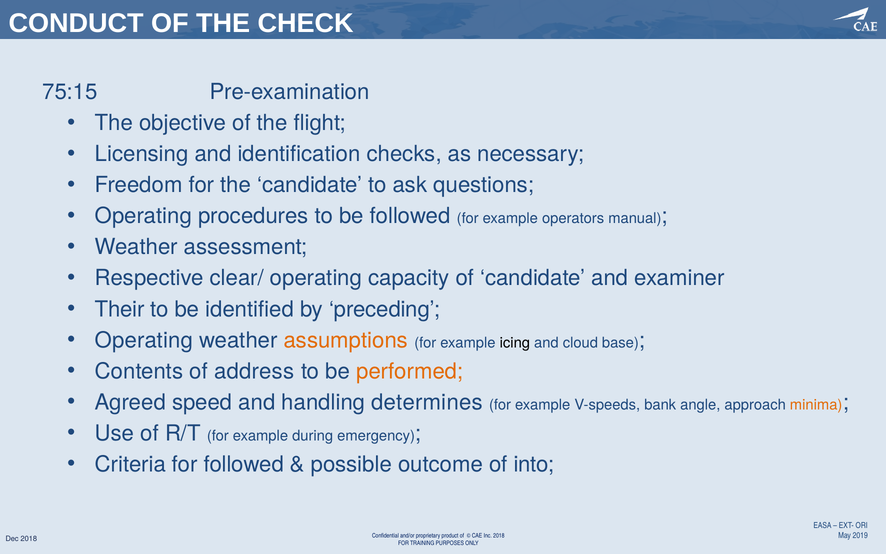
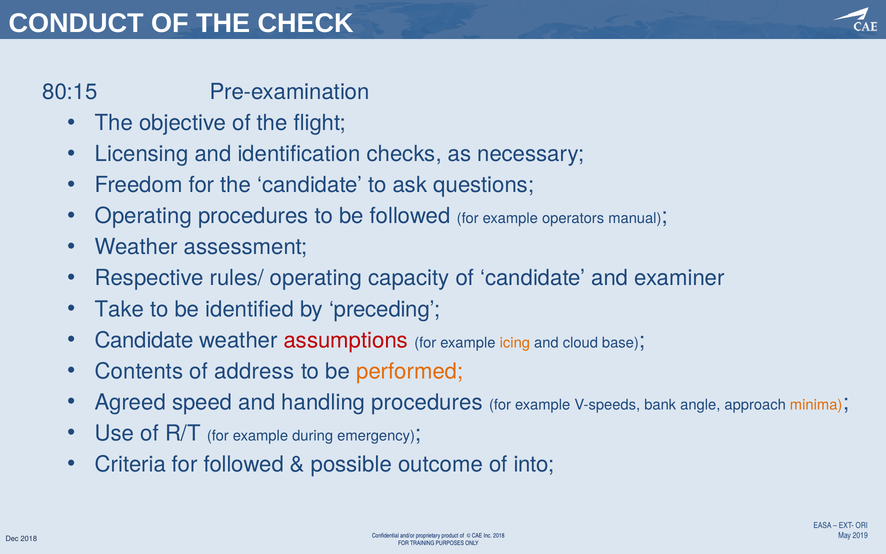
75:15: 75:15 -> 80:15
clear/: clear/ -> rules/
Their: Their -> Take
Operating at (144, 340): Operating -> Candidate
assumptions colour: orange -> red
icing colour: black -> orange
handling determines: determines -> procedures
